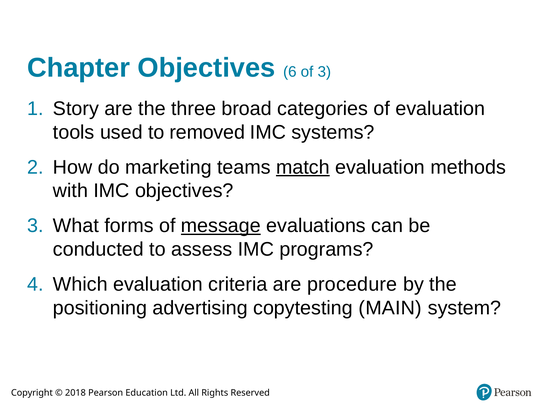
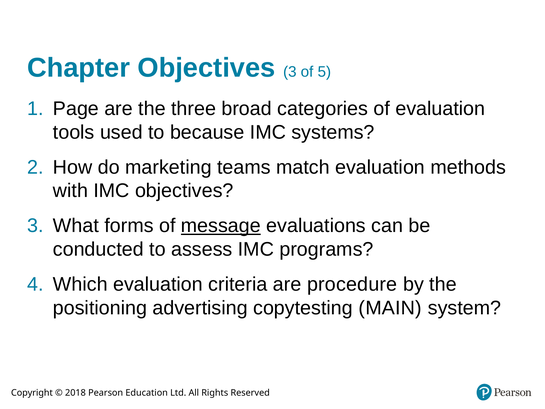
Chapter Objectives 6: 6 -> 3
of 3: 3 -> 5
Story: Story -> Page
removed: removed -> because
match underline: present -> none
